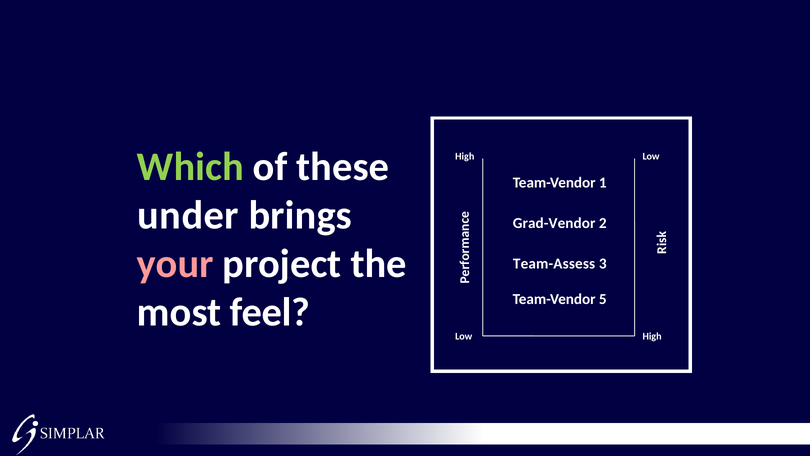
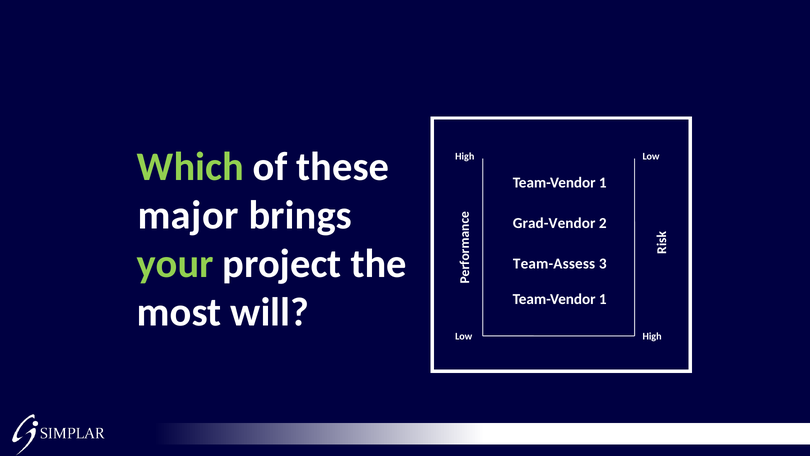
under: under -> major
your colour: pink -> light green
5 at (603, 299): 5 -> 1
feel: feel -> will
